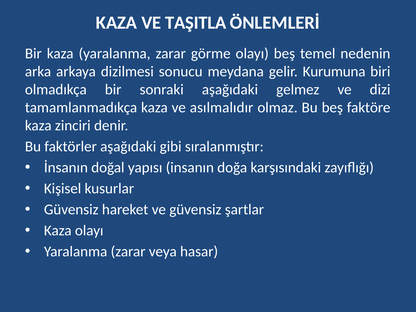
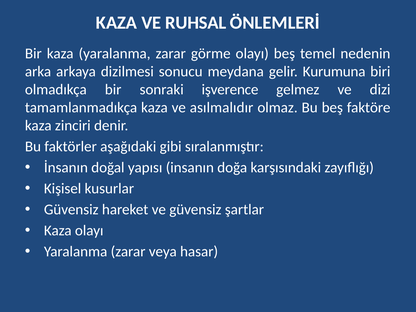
TAŞITLA: TAŞITLA -> RUHSAL
sonraki aşağıdaki: aşağıdaki -> işverence
